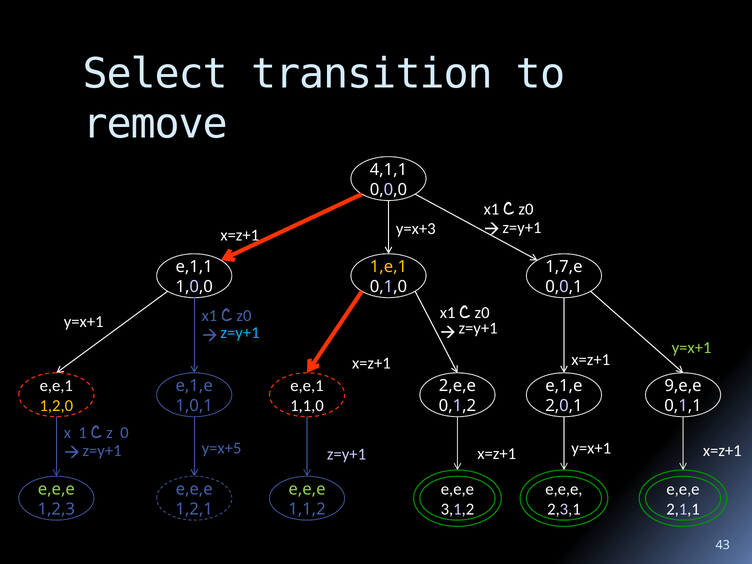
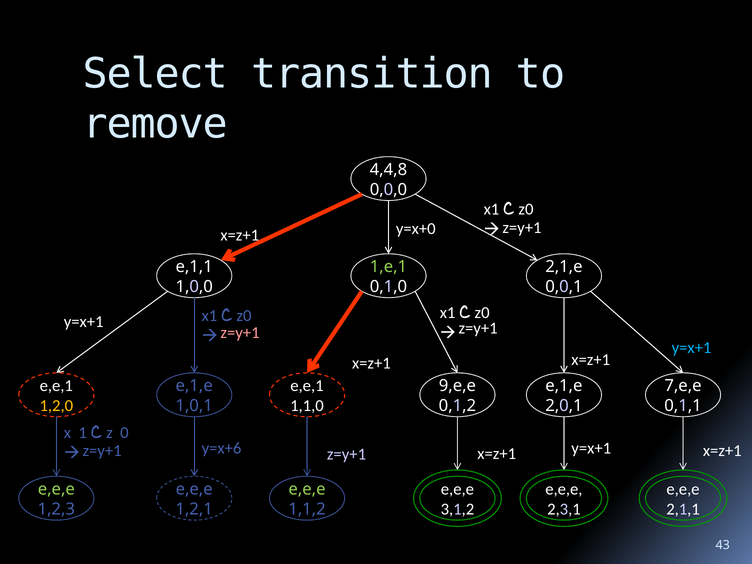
4,1,1: 4,1,1 -> 4,4,8
y=x+3: y=x+3 -> y=x+0
1,e,1 colour: yellow -> light green
1,7,e: 1,7,e -> 2,1,e
z=y+1 at (240, 333) colour: light blue -> pink
y=x+1 at (692, 348) colour: light green -> light blue
2,e,e: 2,e,e -> 9,e,e
9,e,e: 9,e,e -> 7,e,e
y=x+5: y=x+5 -> y=x+6
